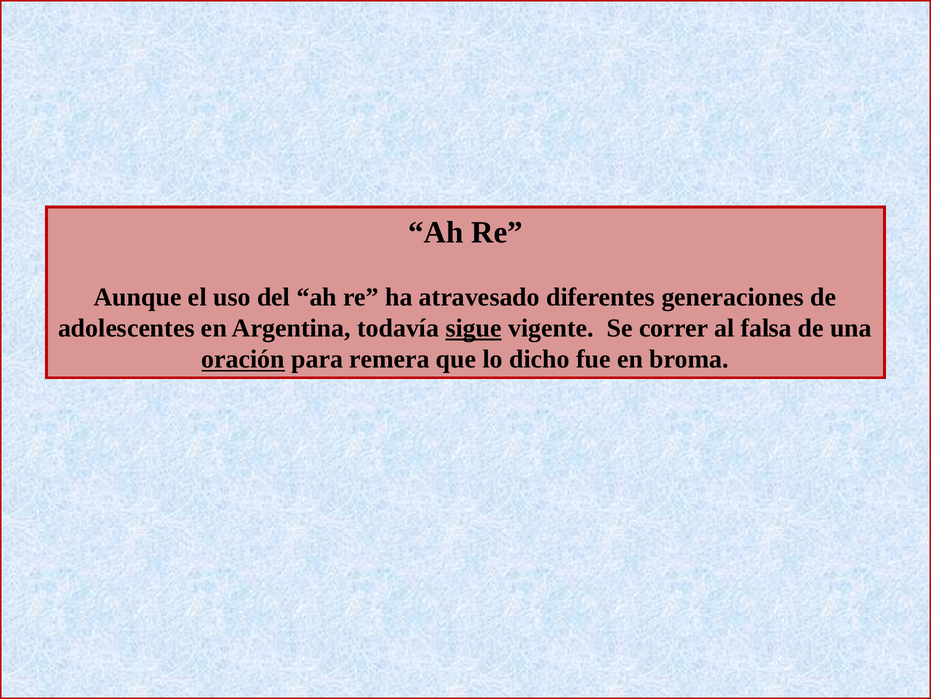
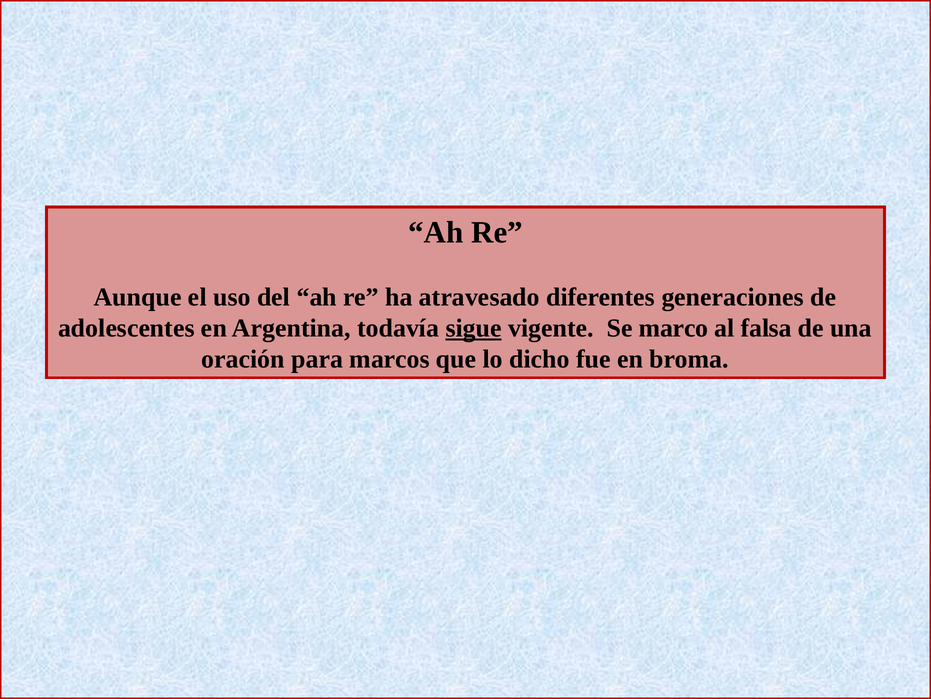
correr: correr -> marco
oración underline: present -> none
remera: remera -> marcos
